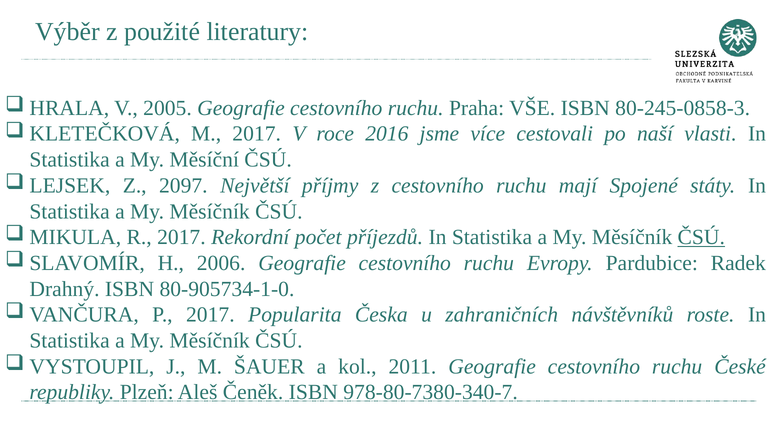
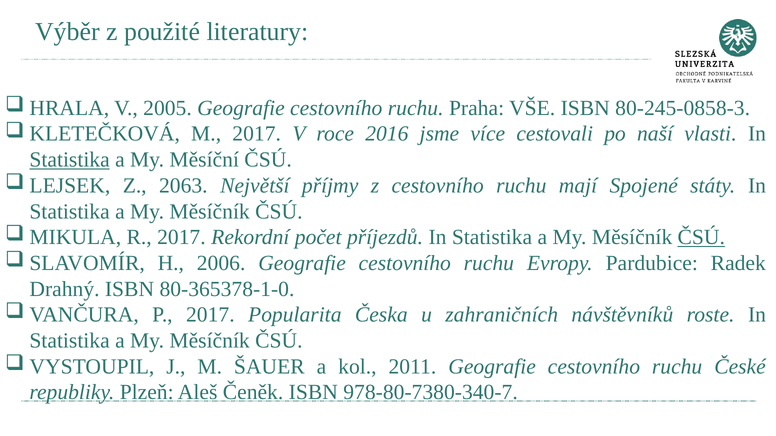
Statistika at (70, 160) underline: none -> present
2097: 2097 -> 2063
80-905734-1-0: 80-905734-1-0 -> 80-365378-1-0
